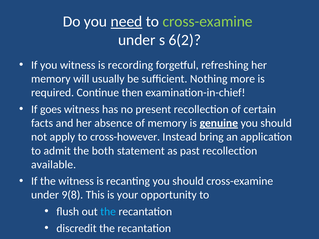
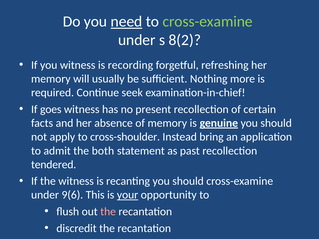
6(2: 6(2 -> 8(2
then: then -> seek
cross-however: cross-however -> cross-shoulder
available: available -> tendered
9(8: 9(8 -> 9(6
your underline: none -> present
the at (108, 212) colour: light blue -> pink
